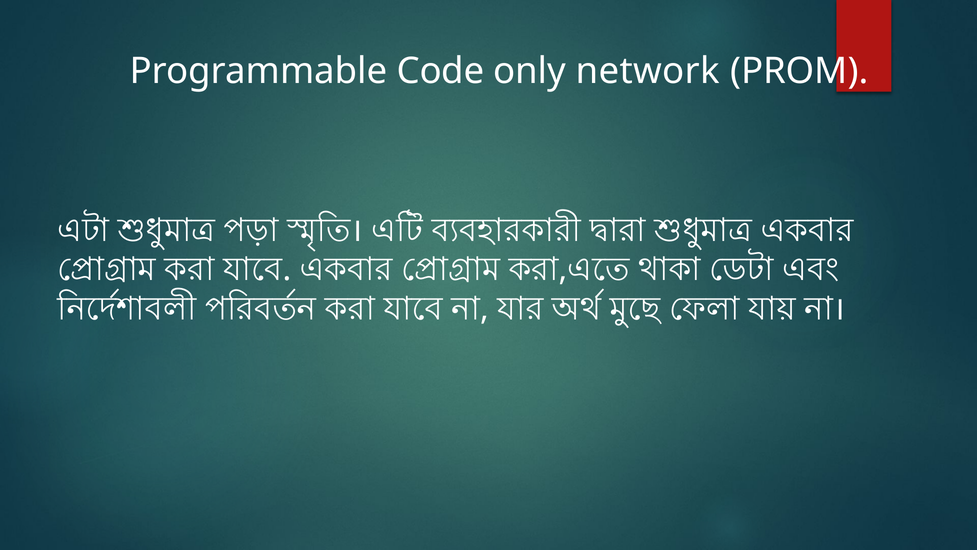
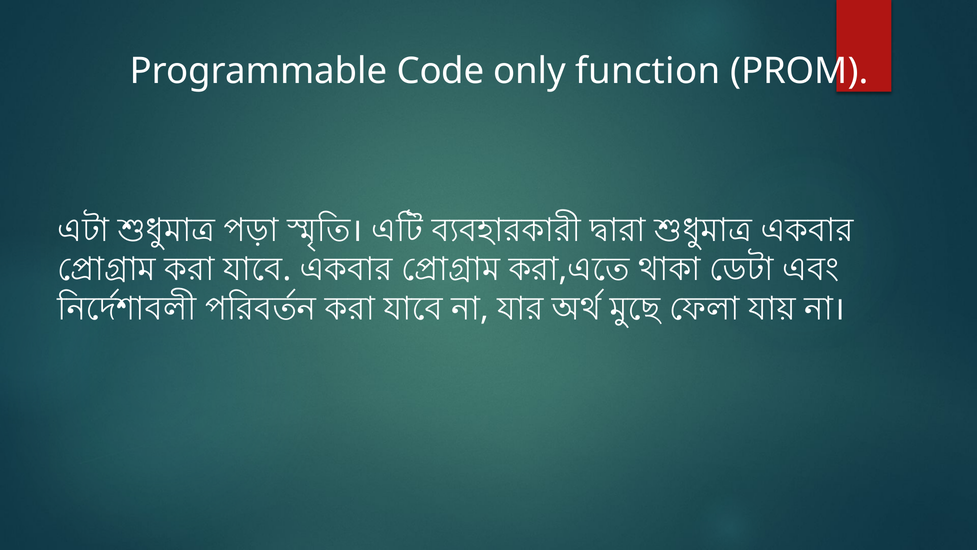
network: network -> function
